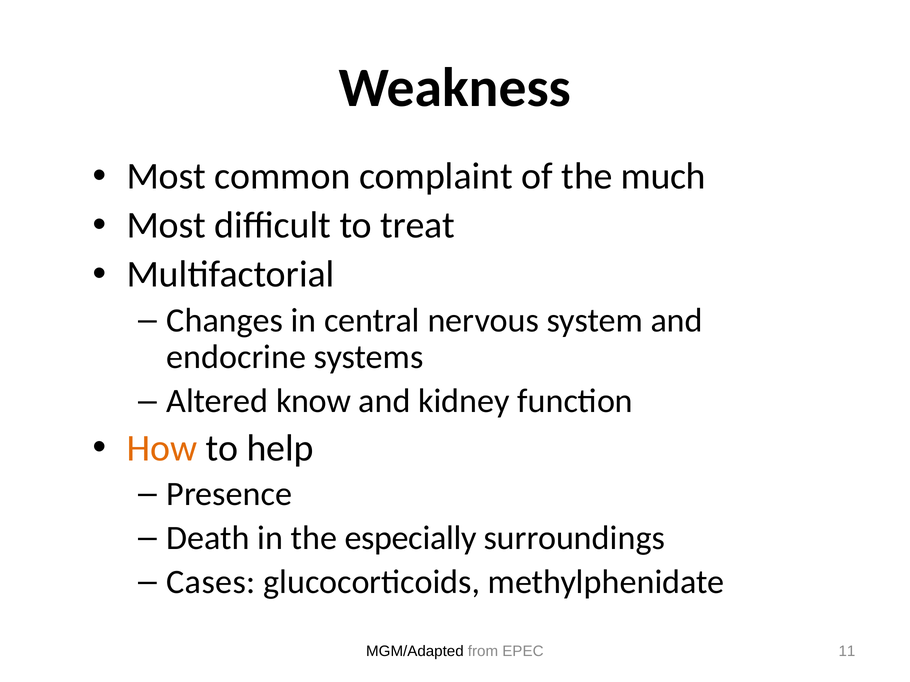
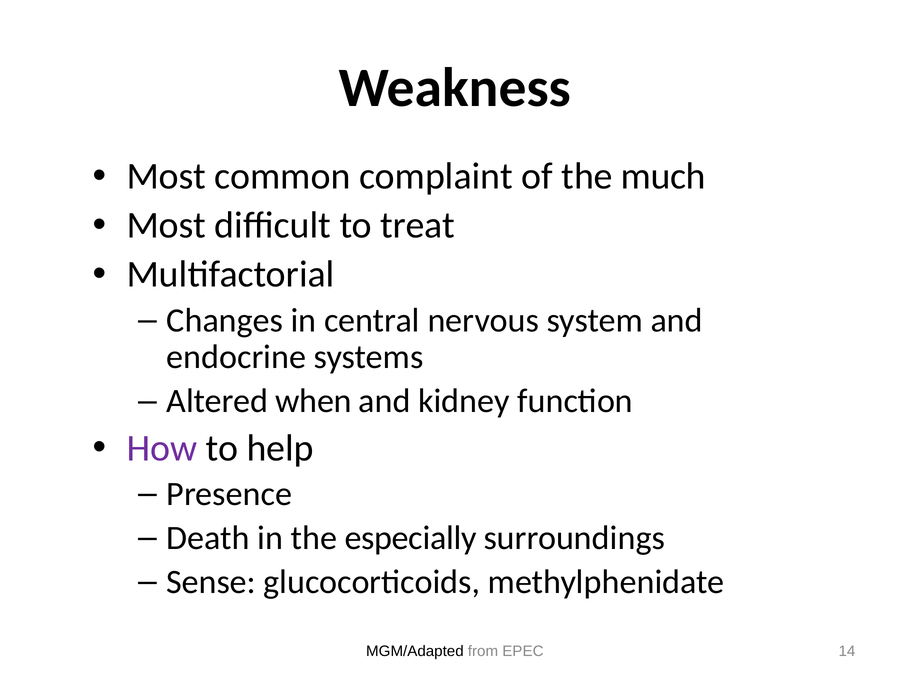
know: know -> when
How colour: orange -> purple
Cases: Cases -> Sense
11: 11 -> 14
